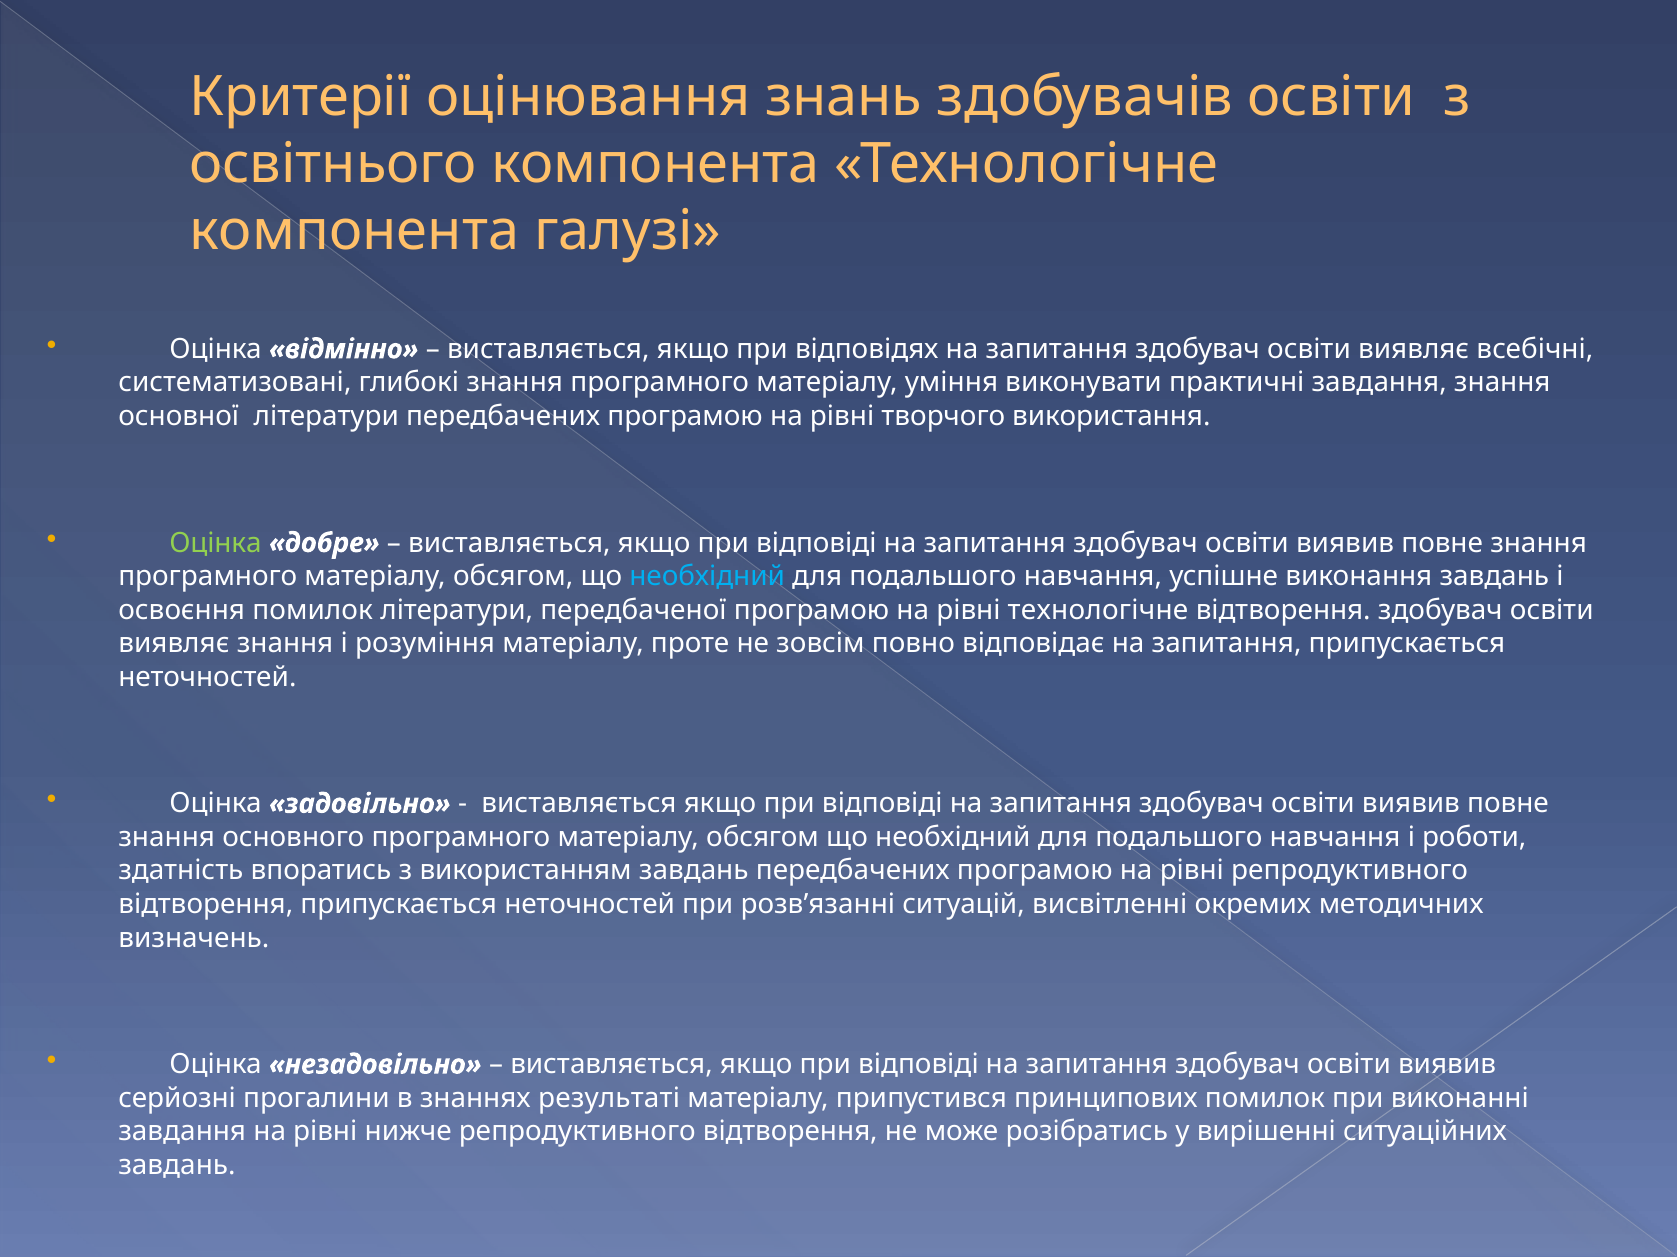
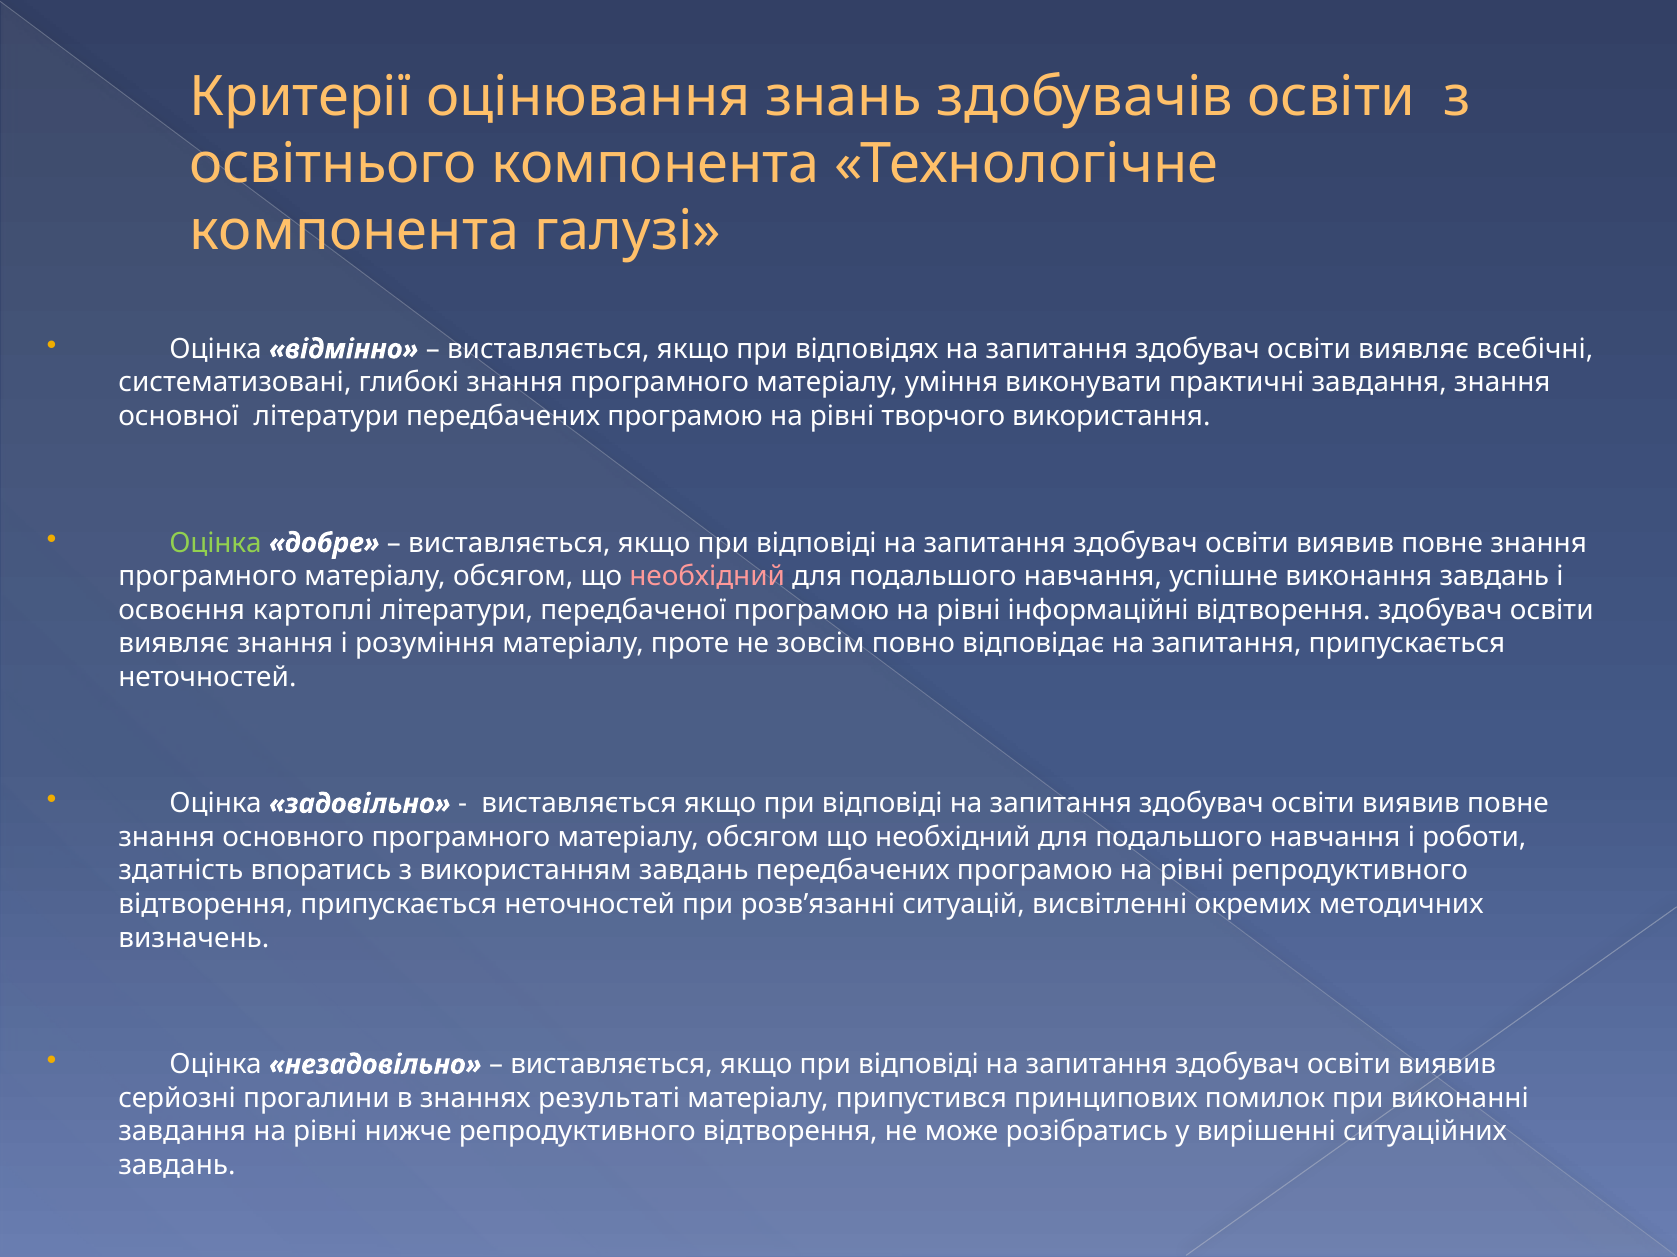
необхідний at (707, 577) colour: light blue -> pink
освоєння помилок: помилок -> картоплі
рівні технологічне: технологічне -> інформаційні
